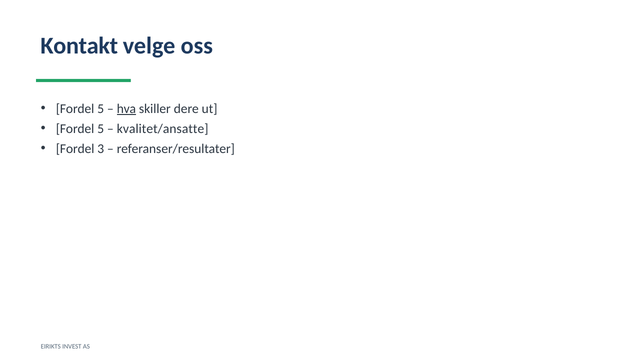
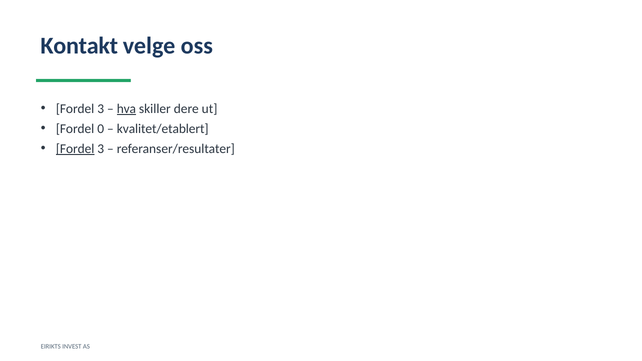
5 at (101, 109): 5 -> 3
5 at (101, 129): 5 -> 0
kvalitet/ansatte: kvalitet/ansatte -> kvalitet/etablert
Fordel at (75, 149) underline: none -> present
